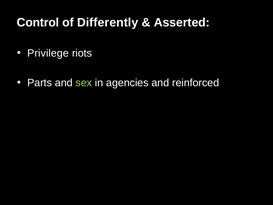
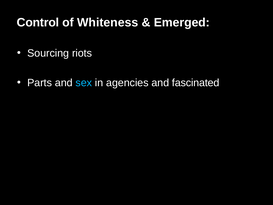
Differently: Differently -> Whiteness
Asserted: Asserted -> Emerged
Privilege: Privilege -> Sourcing
sex colour: light green -> light blue
reinforced: reinforced -> fascinated
